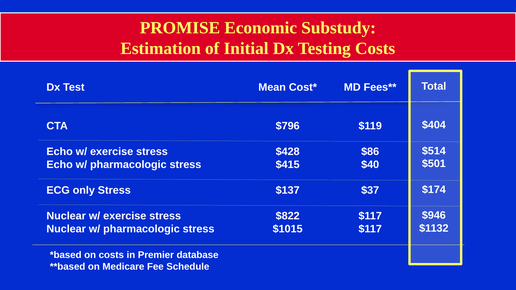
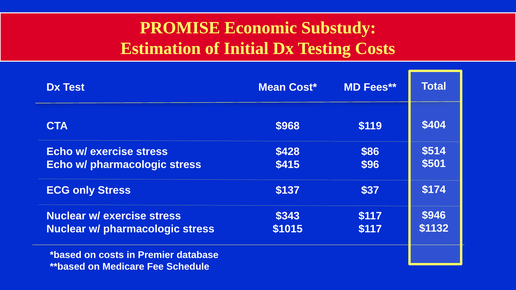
$796: $796 -> $968
$40: $40 -> $96
$822: $822 -> $343
